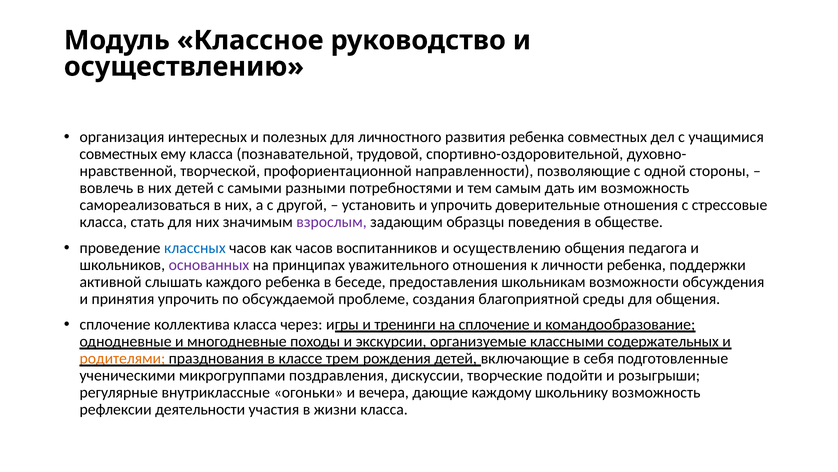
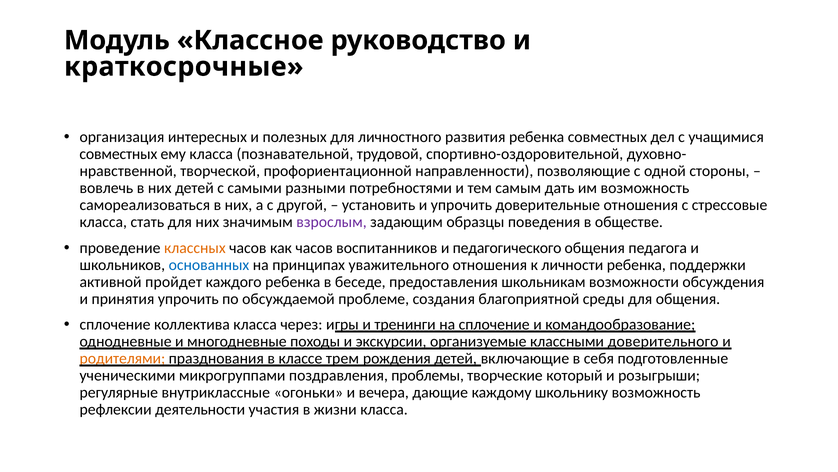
осуществлению at (184, 67): осуществлению -> краткосрочные
классных colour: blue -> orange
осуществлению at (507, 248): осуществлению -> педагогического
основанных colour: purple -> blue
слышать: слышать -> пройдет
содержательных: содержательных -> доверительного
дискуссии: дискуссии -> проблемы
подойти: подойти -> который
